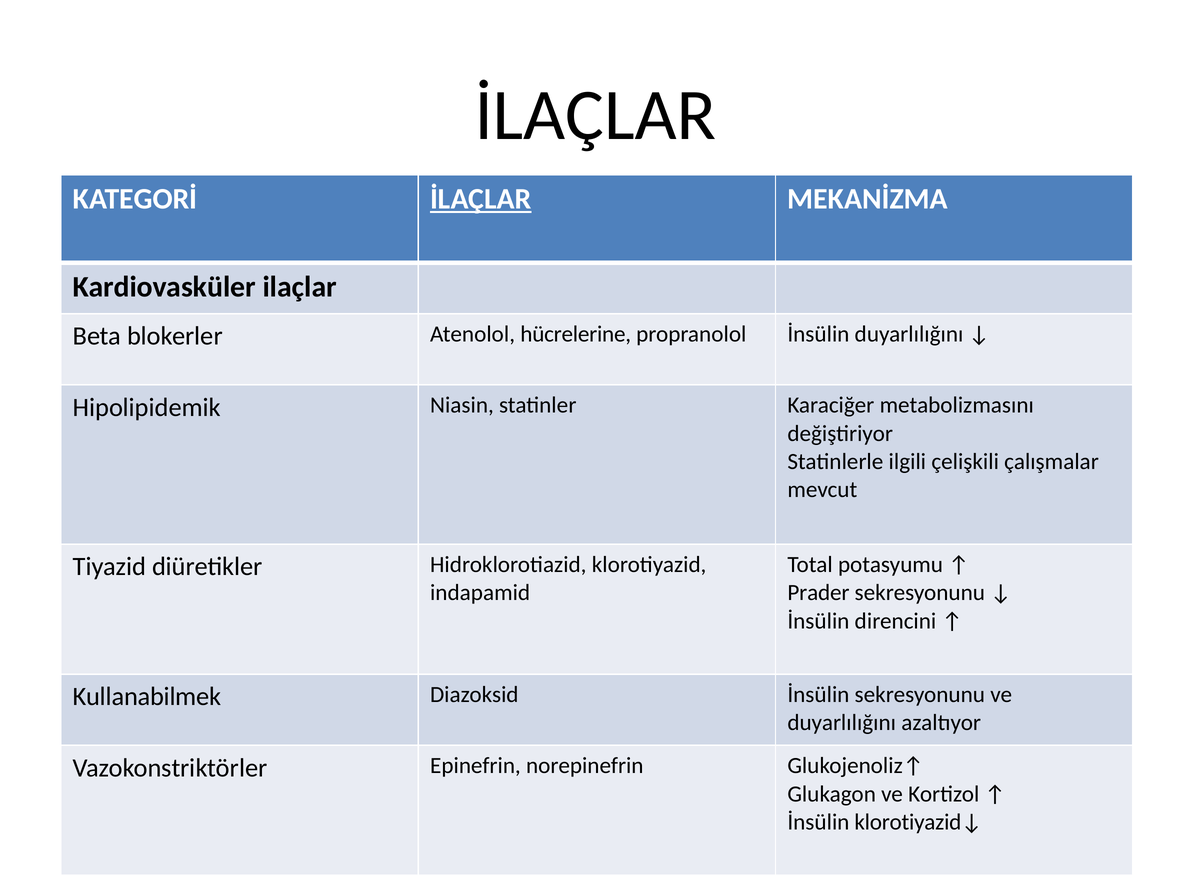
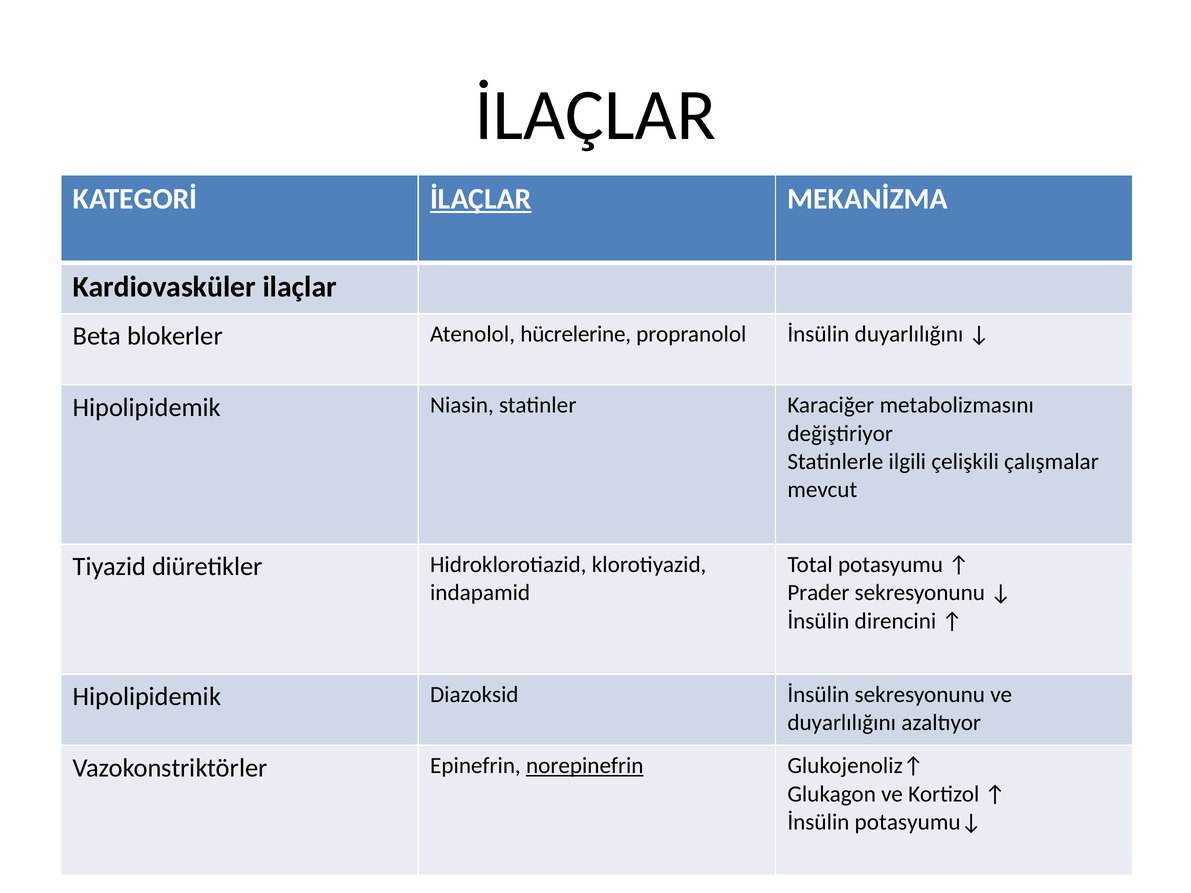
Kullanabilmek at (147, 697): Kullanabilmek -> Hipolipidemik
norepinefrin underline: none -> present
klorotiyazid↓: klorotiyazid↓ -> potasyumu↓
